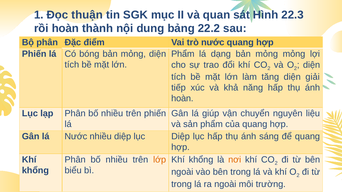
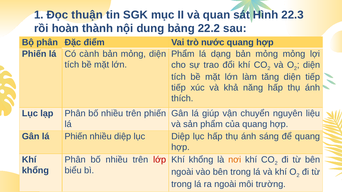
bóng: bóng -> cành
diện giải: giải -> tiếp
hoàn at (182, 99): hoàn -> thích
lá Nước: Nước -> Phiến
lớp colour: orange -> red
